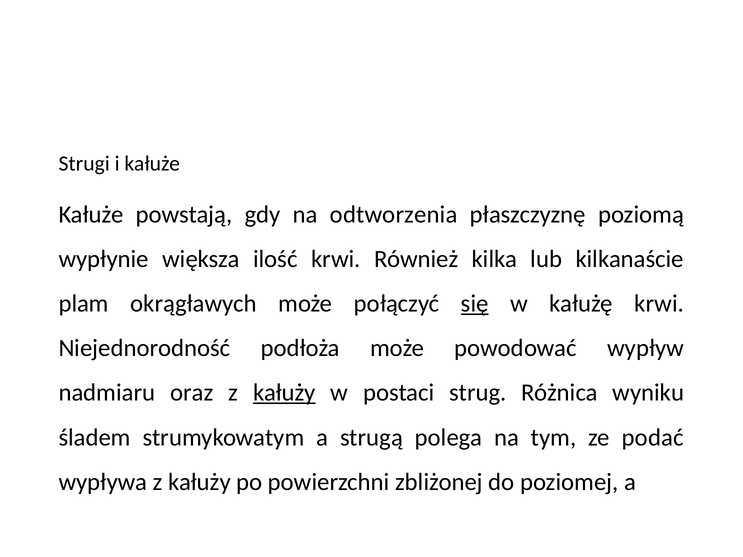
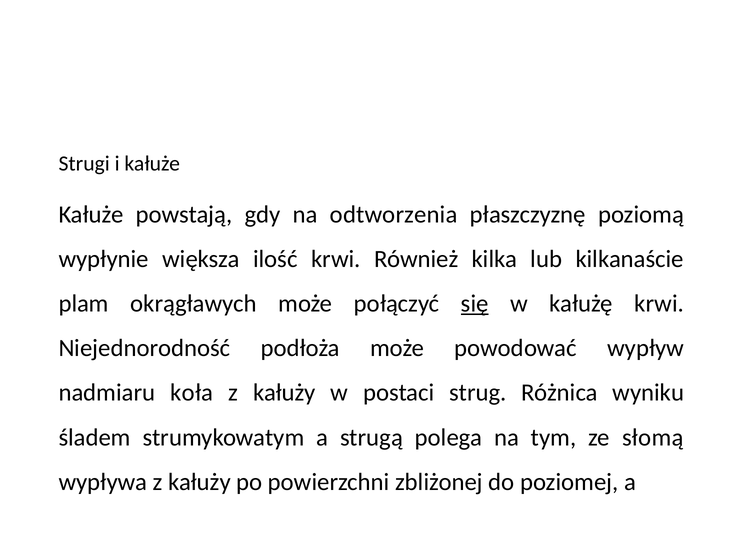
oraz: oraz -> koła
kałuży at (284, 393) underline: present -> none
podać: podać -> słomą
